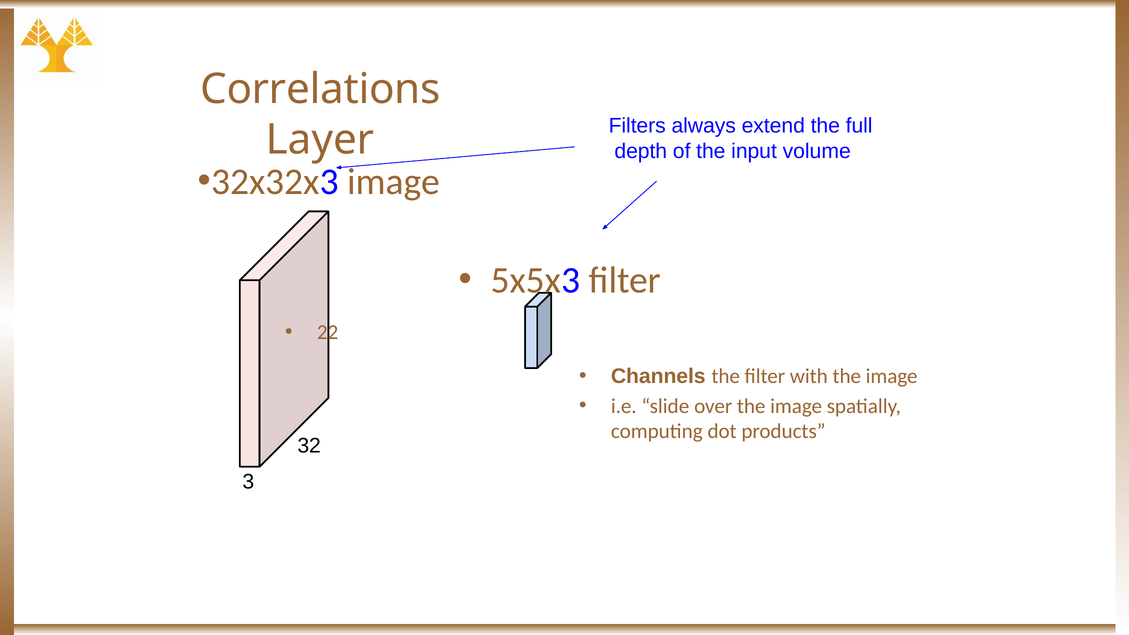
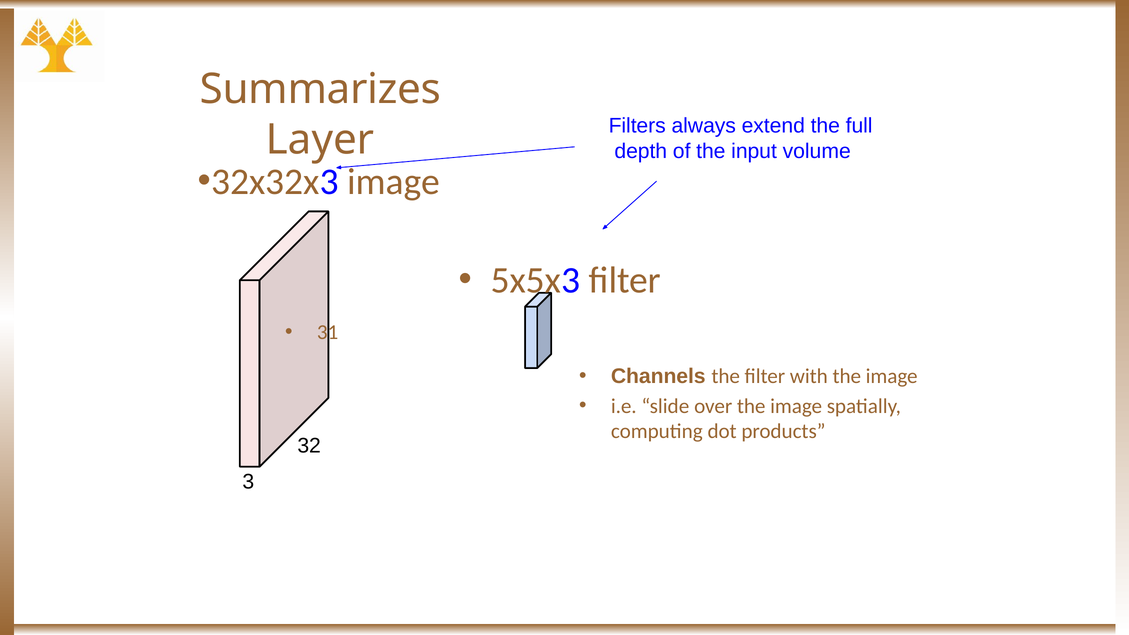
Correlations: Correlations -> Summarizes
22: 22 -> 31
